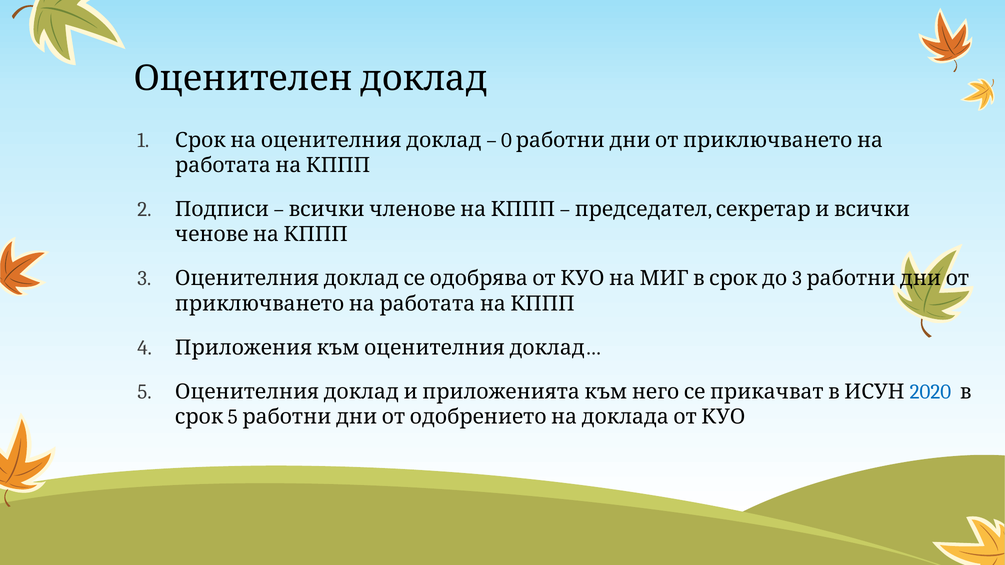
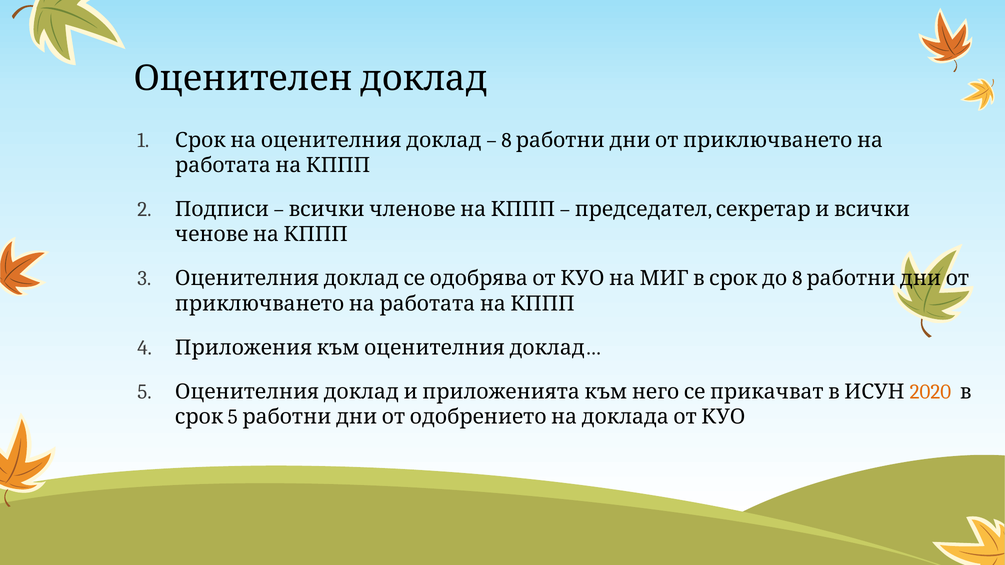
0 at (507, 140): 0 -> 8
3 at (797, 279): 3 -> 8
2020 colour: blue -> orange
